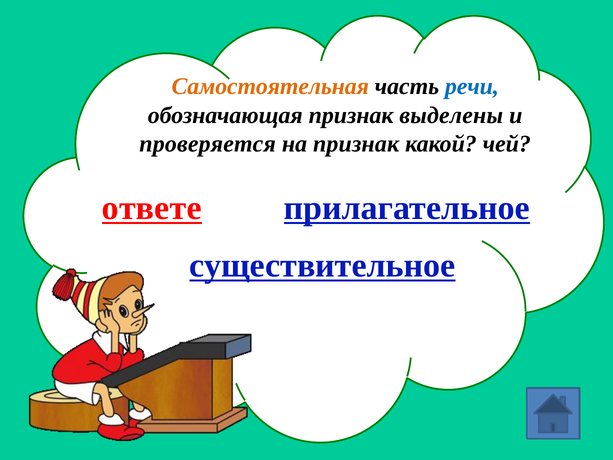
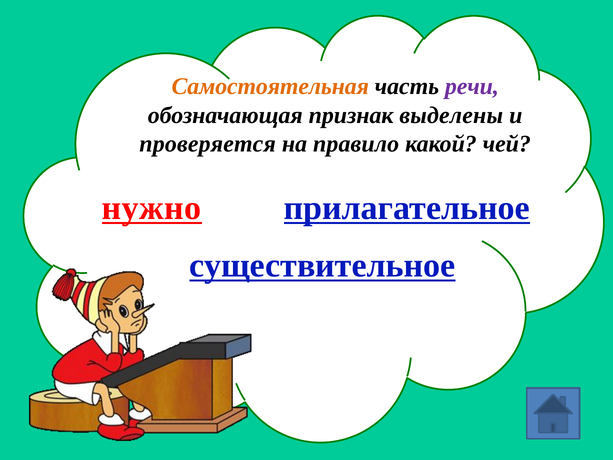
речи colour: blue -> purple
на признак: признак -> правило
ответе: ответе -> нужно
